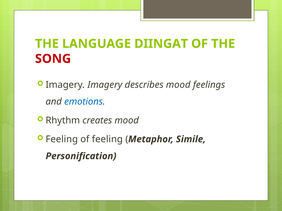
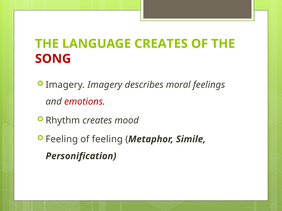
LANGUAGE DIINGAT: DIINGAT -> CREATES
describes mood: mood -> moral
emotions colour: blue -> red
